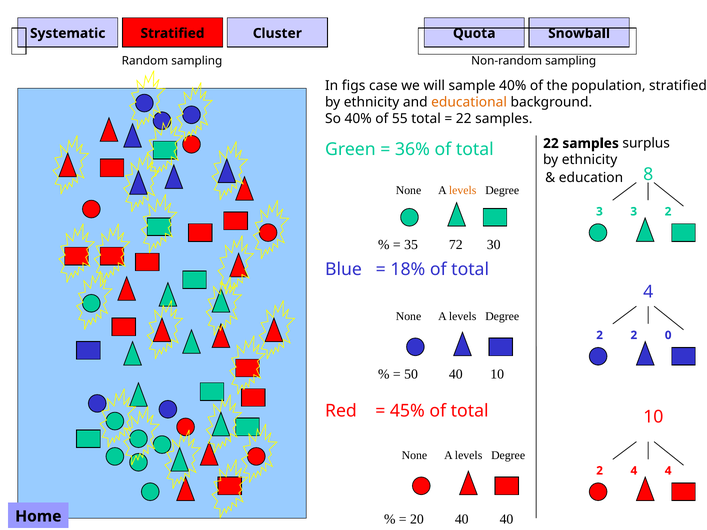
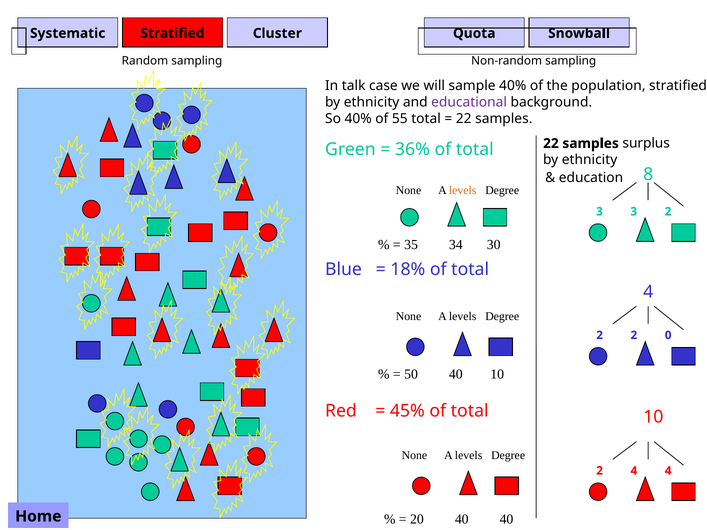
figs: figs -> talk
educational colour: orange -> purple
72: 72 -> 34
